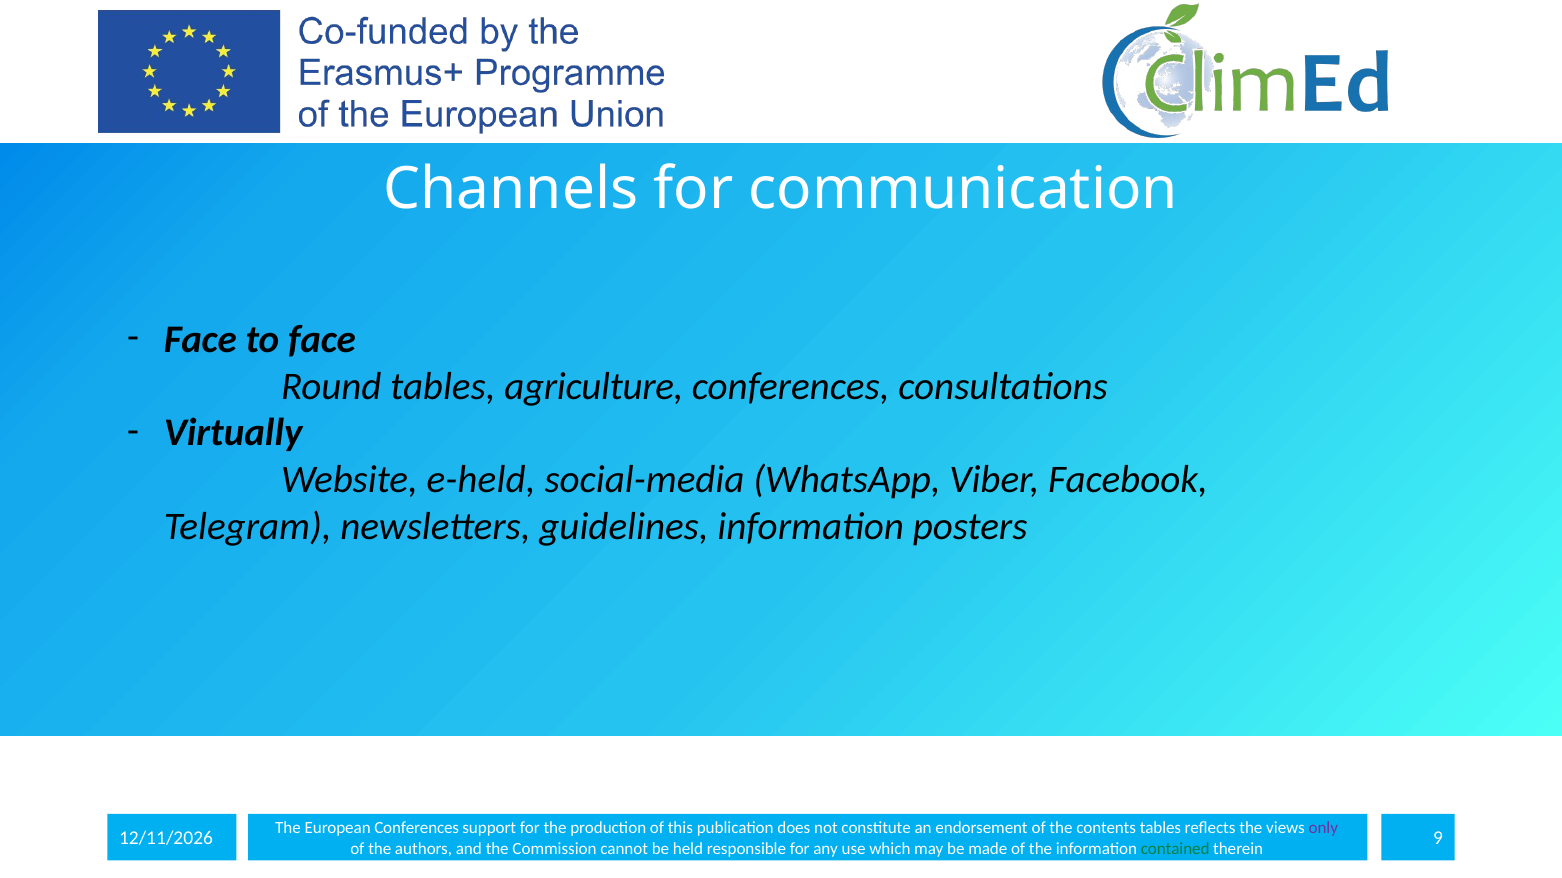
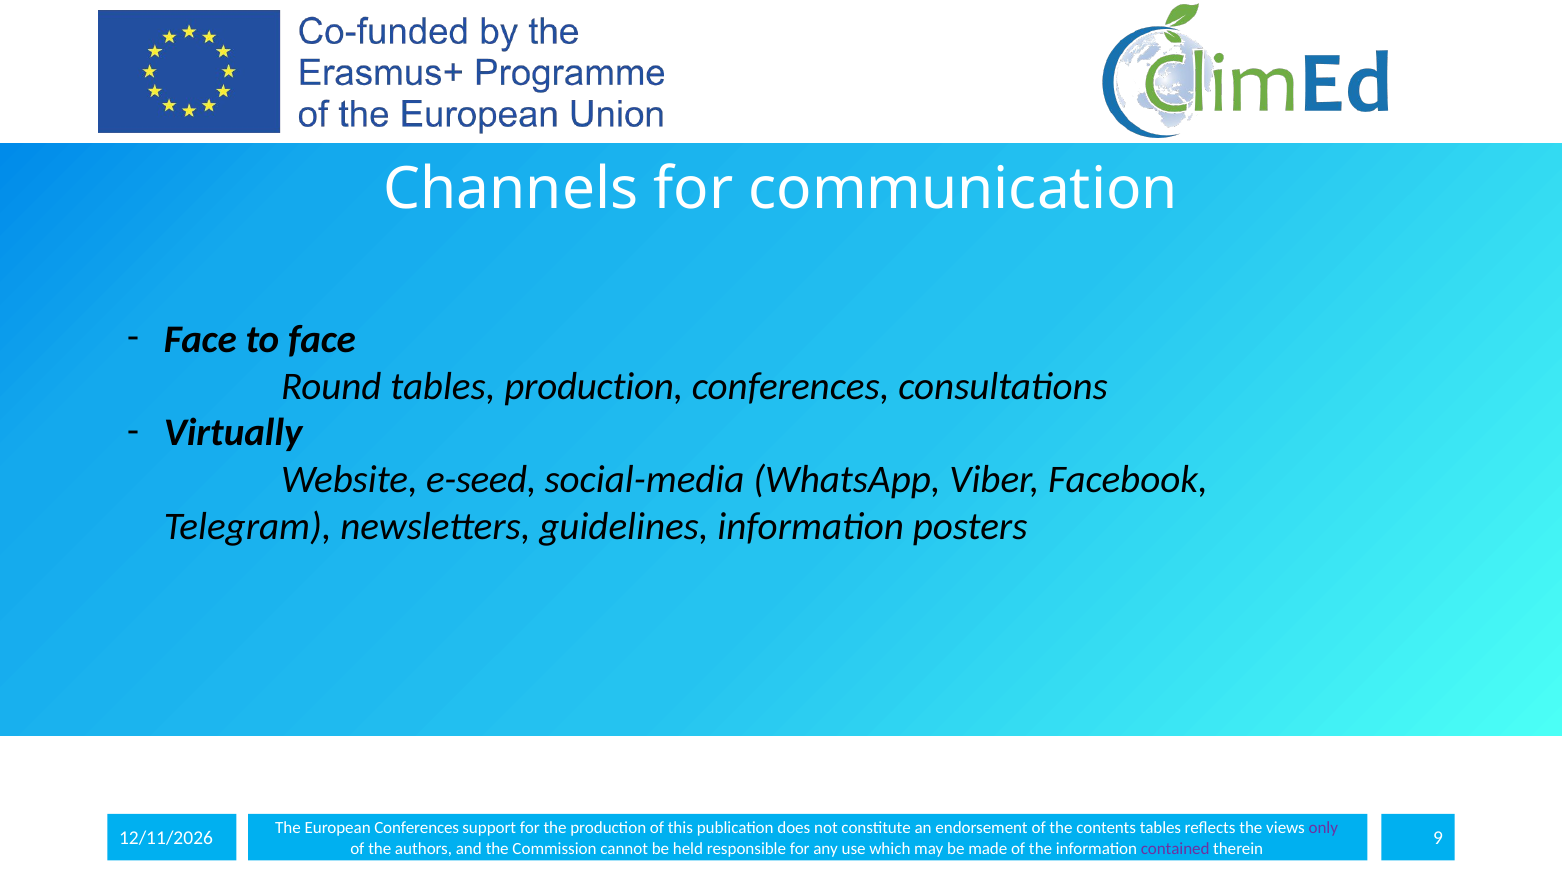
tables agriculture: agriculture -> production
e-held: e-held -> e-seed
contained colour: green -> purple
